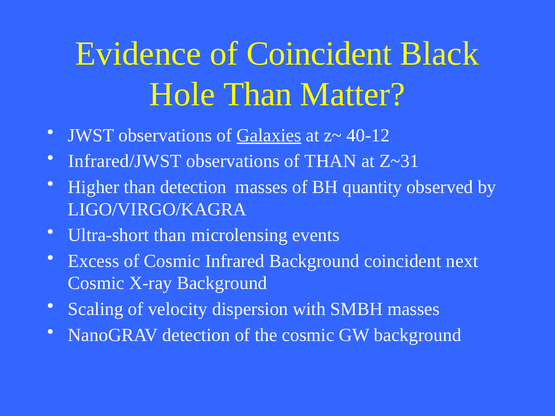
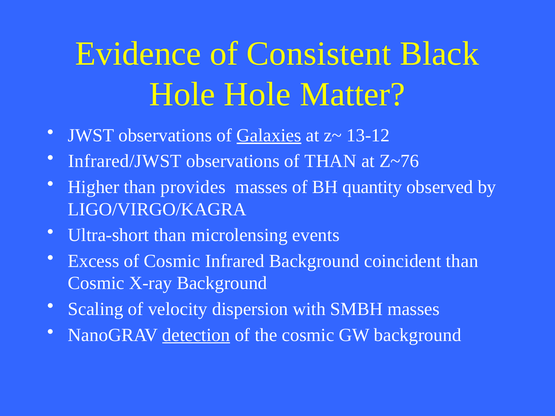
of Coincident: Coincident -> Consistent
Hole Than: Than -> Hole
40-12: 40-12 -> 13-12
Z~31: Z~31 -> Z~76
than detection: detection -> provides
coincident next: next -> than
detection at (196, 335) underline: none -> present
